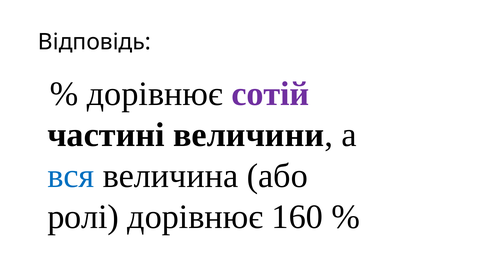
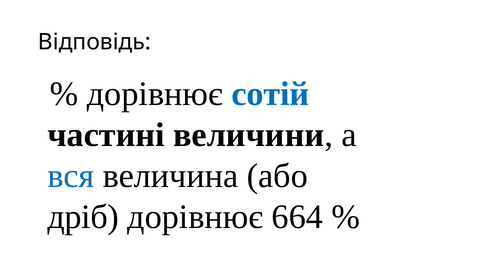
сотій colour: purple -> blue
ролі: ролі -> дріб
160: 160 -> 664
